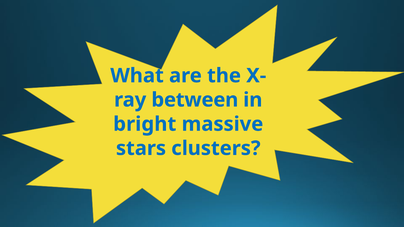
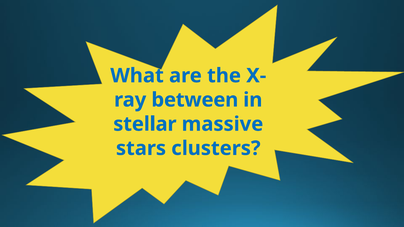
bright: bright -> stellar
